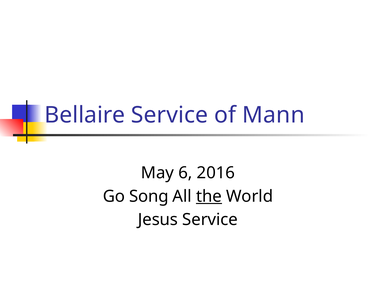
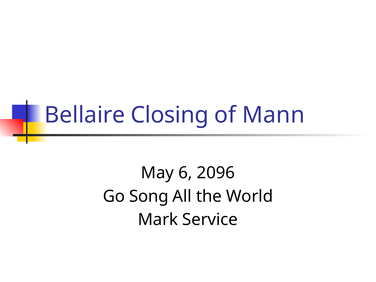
Bellaire Service: Service -> Closing
2016: 2016 -> 2096
the underline: present -> none
Jesus: Jesus -> Mark
